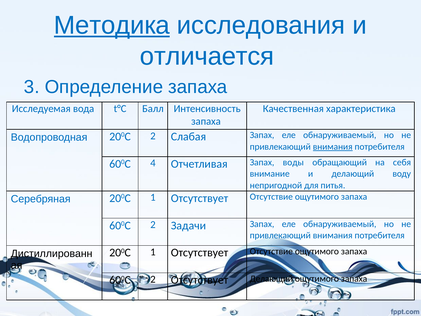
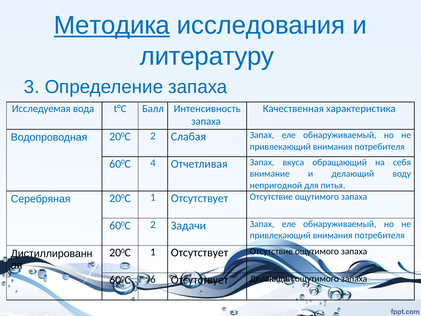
отличается: отличается -> литературу
внимания at (333, 146) underline: present -> none
воды: воды -> вкуса
2 at (153, 279): 2 -> 6
